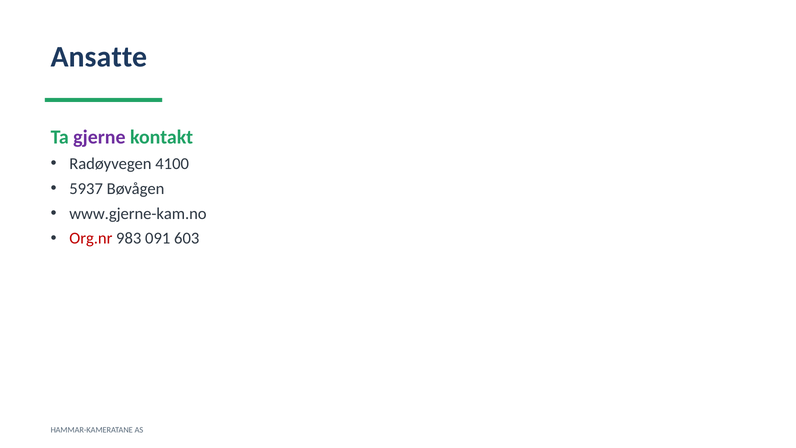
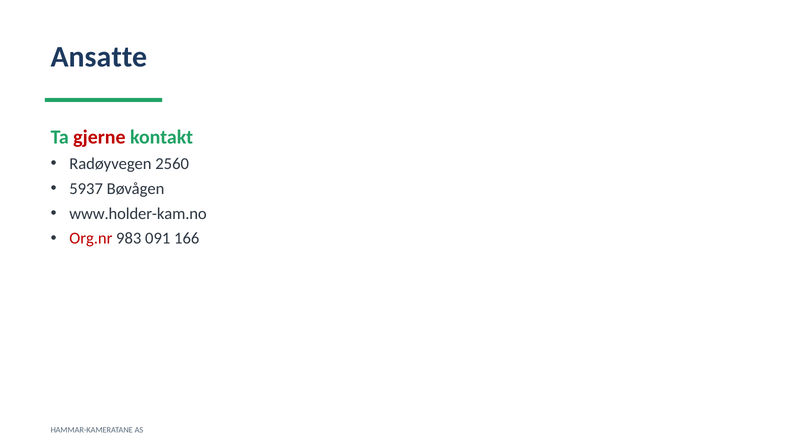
gjerne colour: purple -> red
4100: 4100 -> 2560
www.gjerne-kam.no: www.gjerne-kam.no -> www.holder-kam.no
603: 603 -> 166
